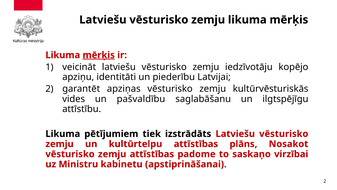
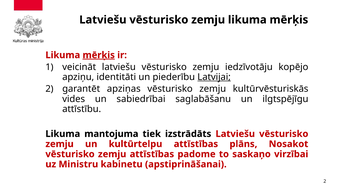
Latvijai underline: none -> present
pašvaldību: pašvaldību -> sabiedrībai
pētījumiem: pētījumiem -> mantojuma
